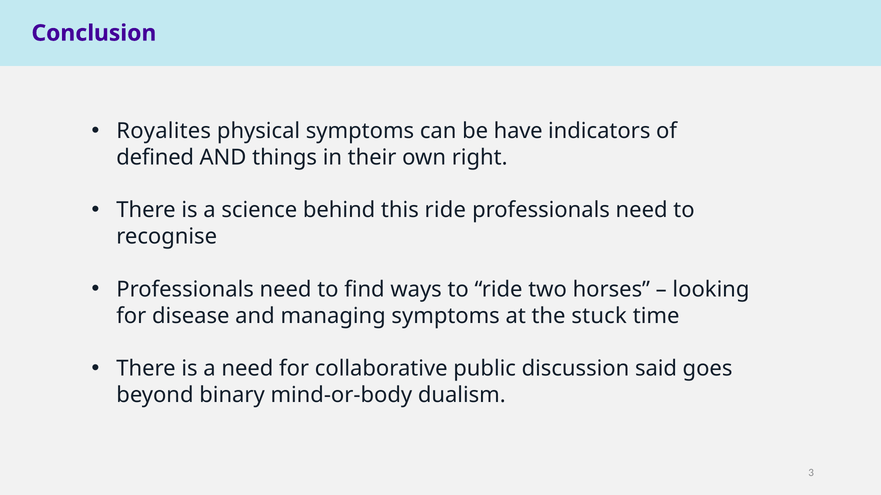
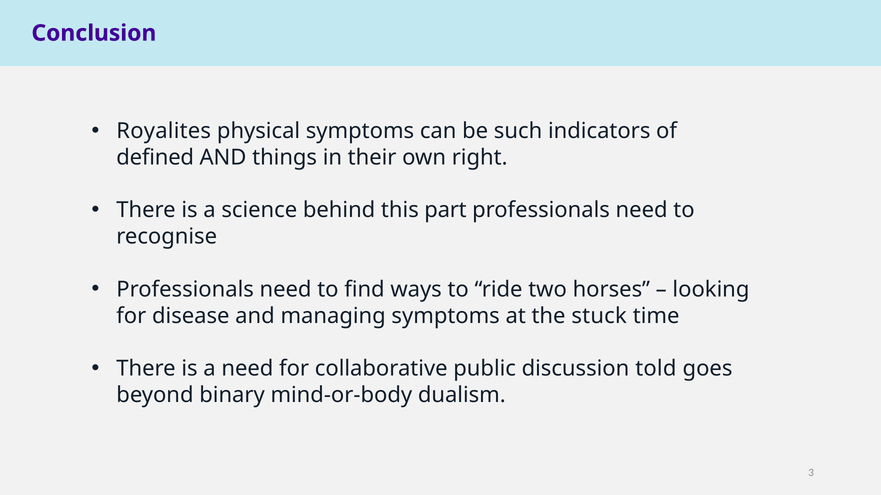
have: have -> such
this ride: ride -> part
said: said -> told
